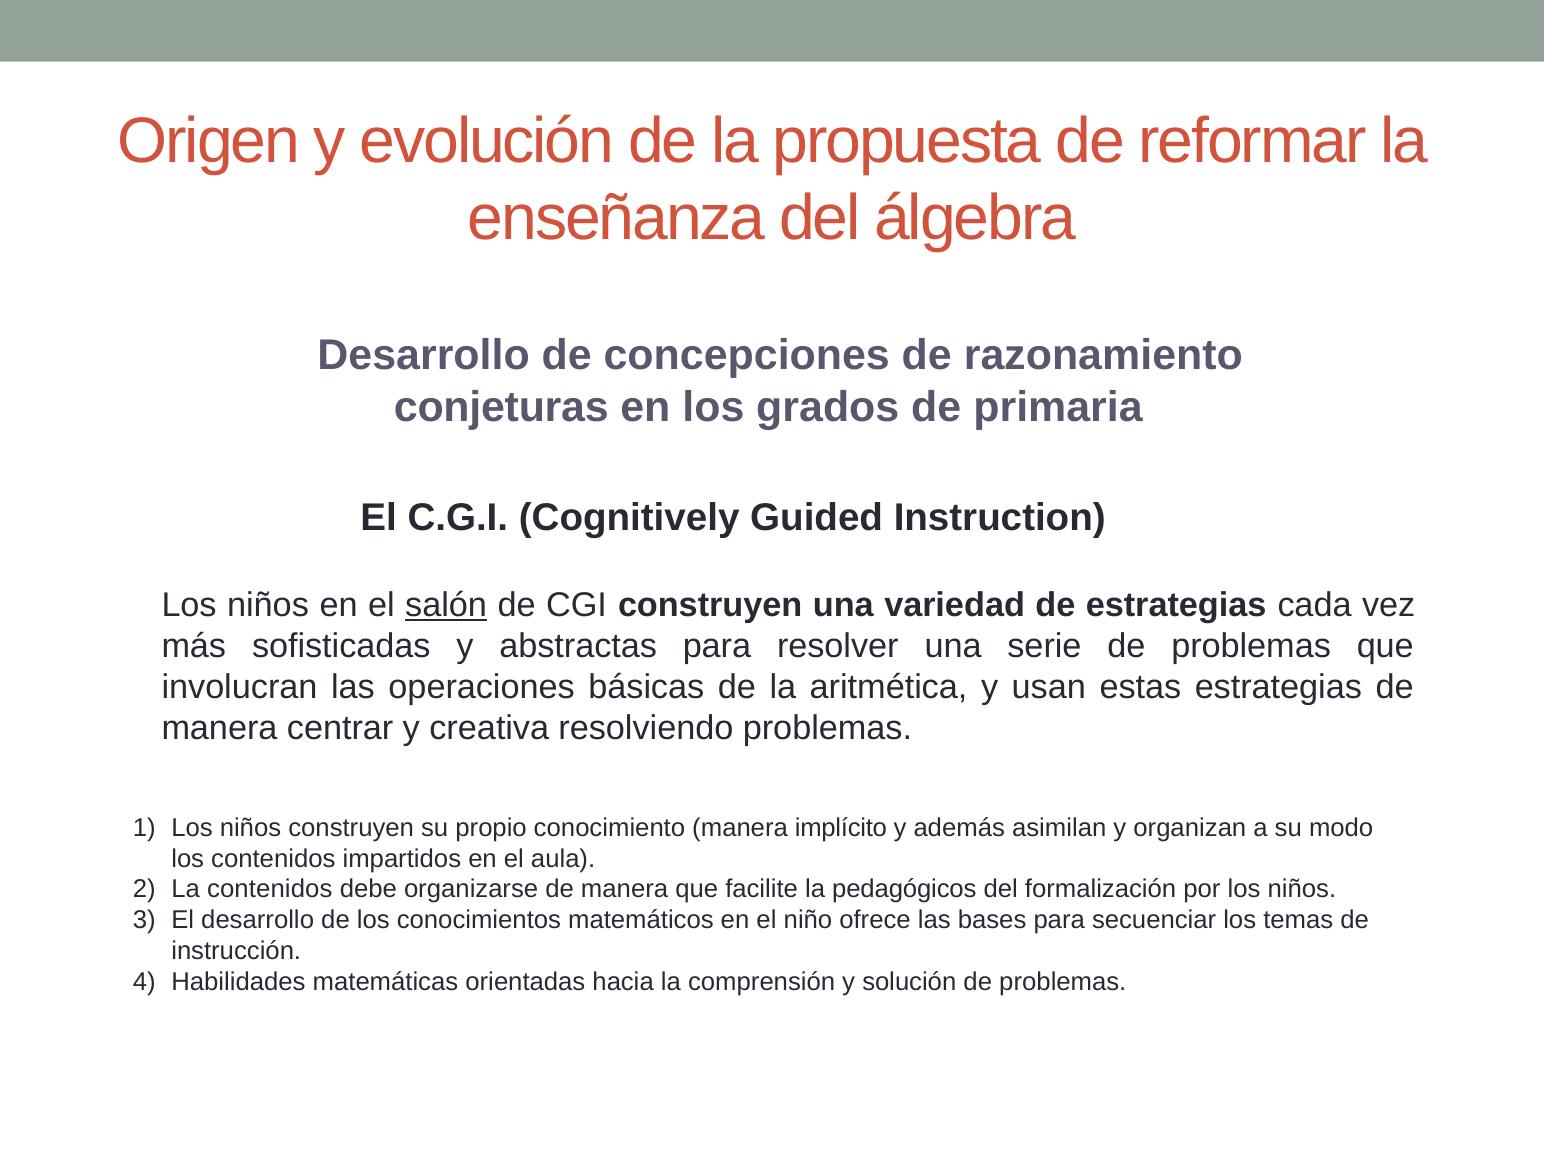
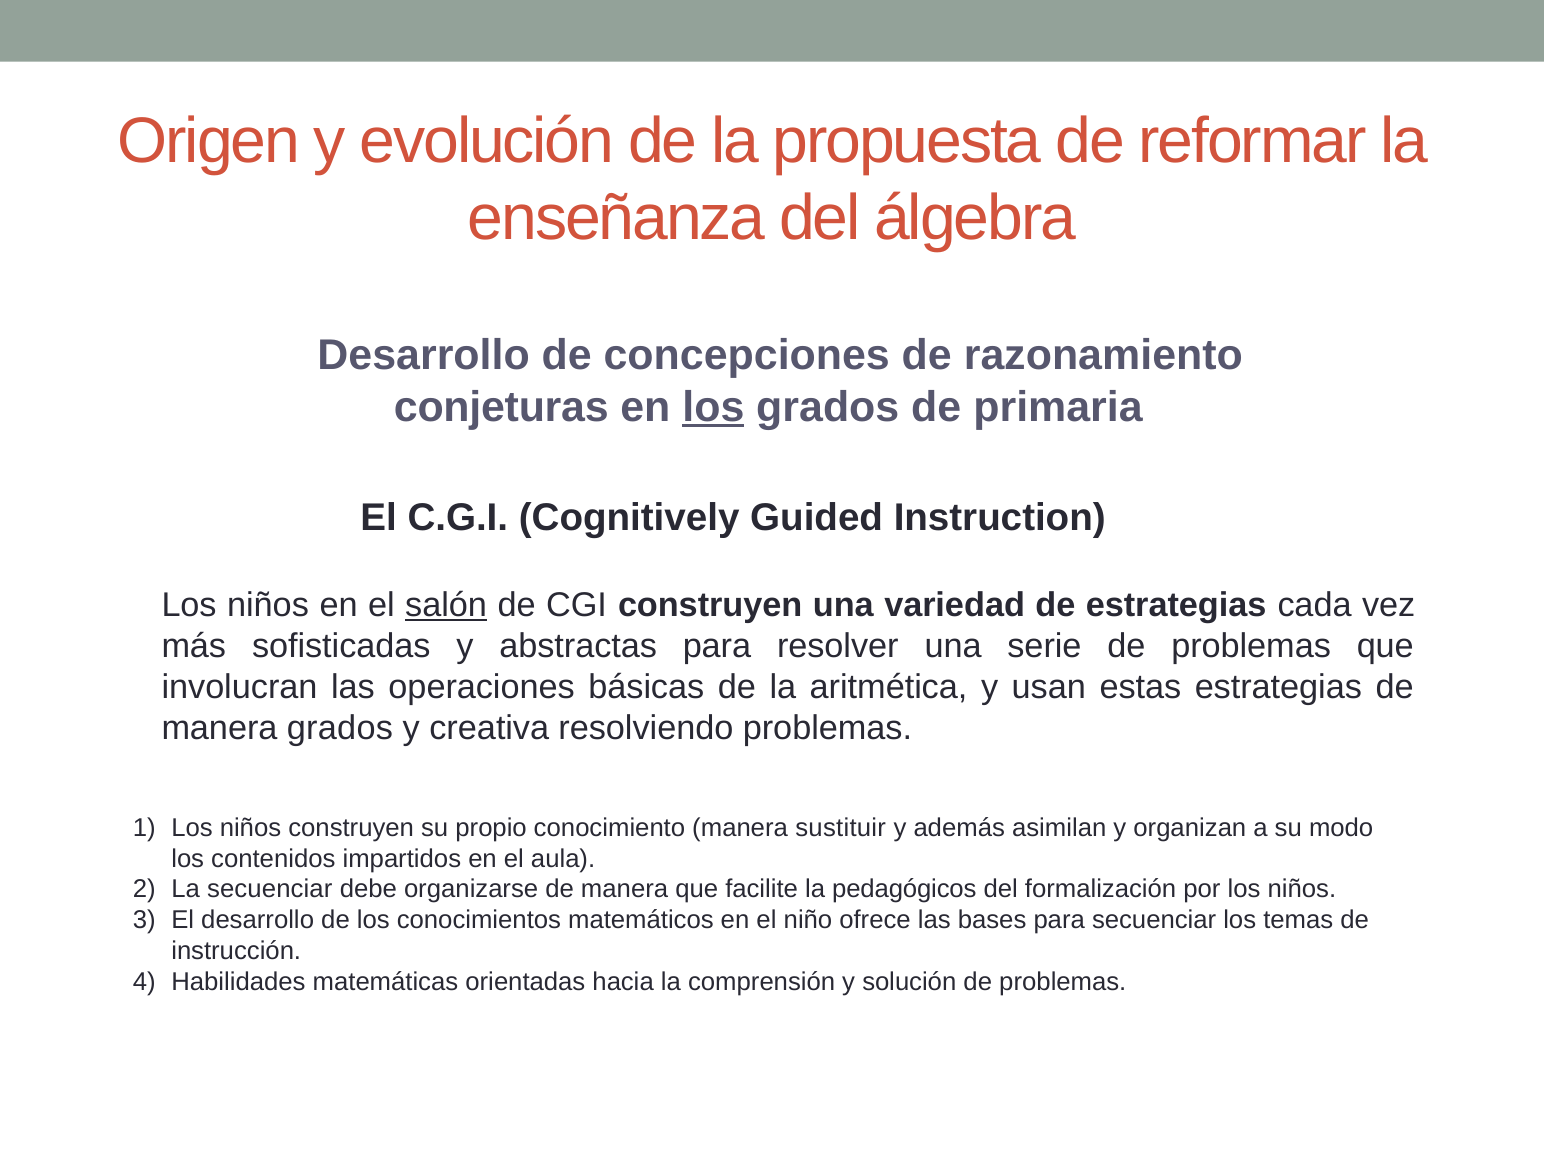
los at (713, 407) underline: none -> present
manera centrar: centrar -> grados
implícito: implícito -> sustituir
La contenidos: contenidos -> secuenciar
